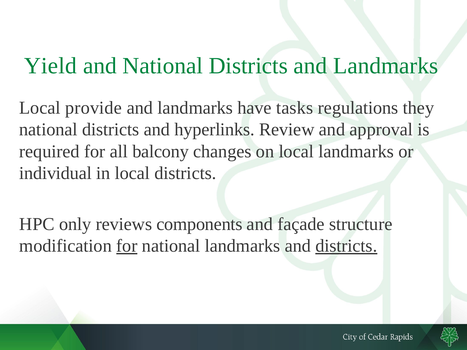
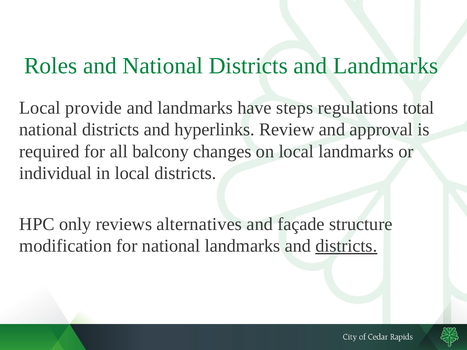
Yield: Yield -> Roles
tasks: tasks -> steps
they: they -> total
components: components -> alternatives
for at (127, 246) underline: present -> none
